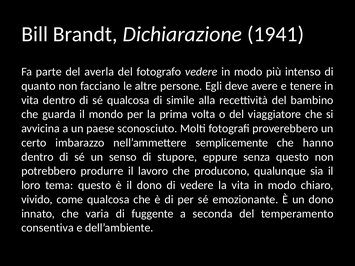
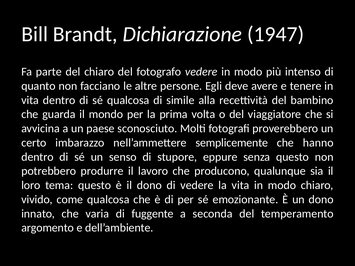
1941: 1941 -> 1947
del averla: averla -> chiaro
consentiva: consentiva -> argomento
